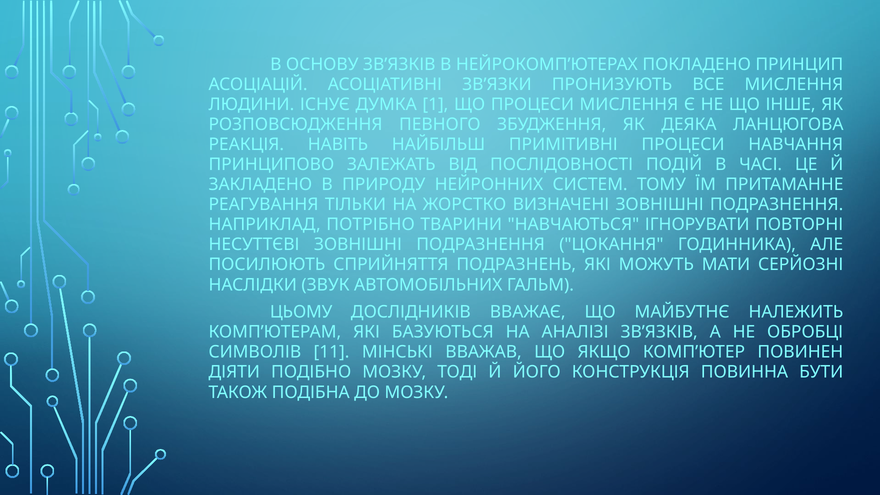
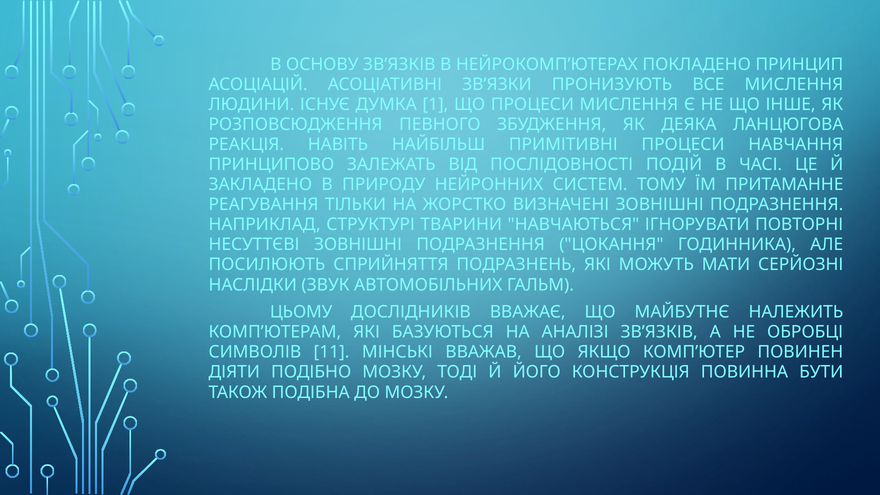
ПОТРІБНО: ПОТРІБНО -> СТРУКТУРІ
